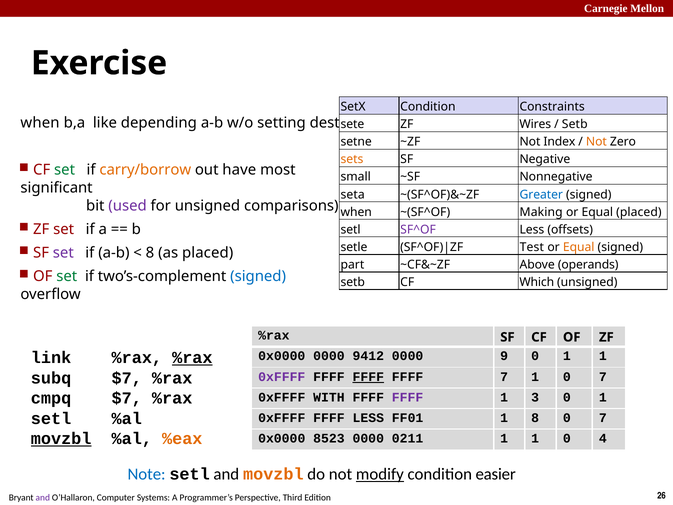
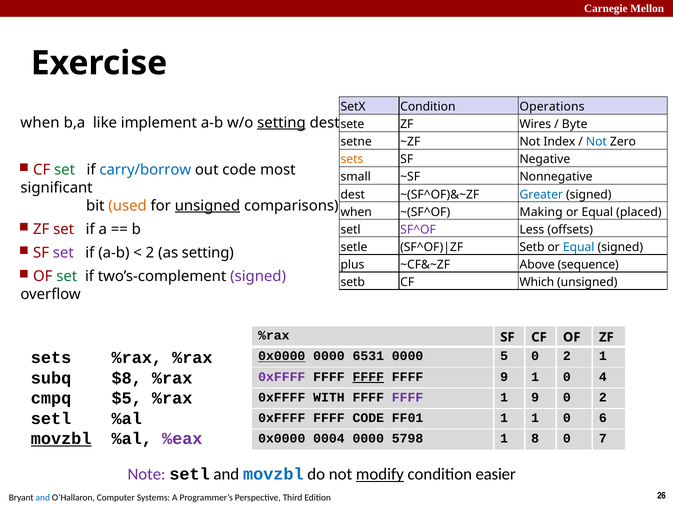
Constraints: Constraints -> Operations
depending: depending -> implement
setting at (281, 123) underline: none -> present
Setb at (575, 124): Setb -> Byte
Not at (596, 142) colour: orange -> blue
carry/borrow colour: orange -> blue
out have: have -> code
seta at (353, 194): seta -> dest
used colour: purple -> orange
unsigned at (207, 206) underline: none -> present
Test at (532, 247): Test -> Setb
Equal at (579, 247) colour: orange -> blue
8 at (150, 253): 8 -> 2
as placed: placed -> setting
part: part -> plus
operands: operands -> sequence
signed at (258, 276) colour: blue -> purple
0x0000 at (282, 356) underline: none -> present
9412: 9412 -> 6531
9: 9 -> 5
1 at (567, 356): 1 -> 2
link at (51, 358): link -> sets
%rax at (192, 358) underline: present -> none
subq $7: $7 -> $8
FFFF 7: 7 -> 9
1 0 7: 7 -> 4
cmpq $7: $7 -> $5
1 3: 3 -> 9
1 at (603, 397): 1 -> 2
FFFF LESS: LESS -> CODE
1 8: 8 -> 1
7 at (603, 418): 7 -> 6
%eax colour: orange -> purple
8523: 8523 -> 0004
0211: 0211 -> 5798
1 at (535, 438): 1 -> 8
4: 4 -> 7
Note colour: blue -> purple
movzbl at (273, 474) colour: orange -> blue
and at (43, 497) colour: purple -> blue
